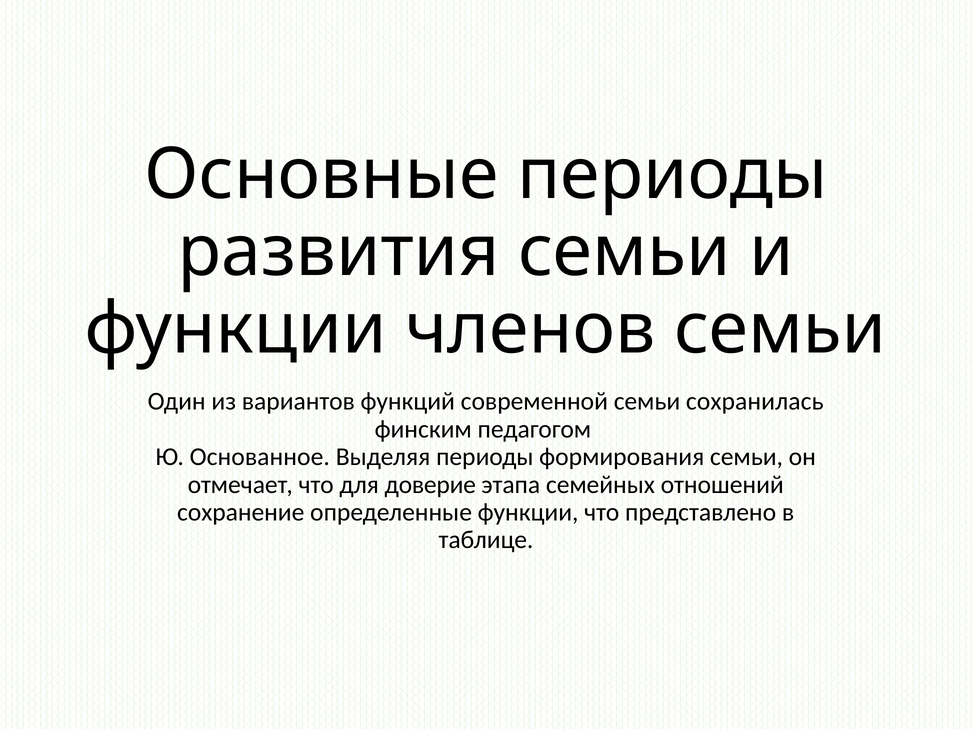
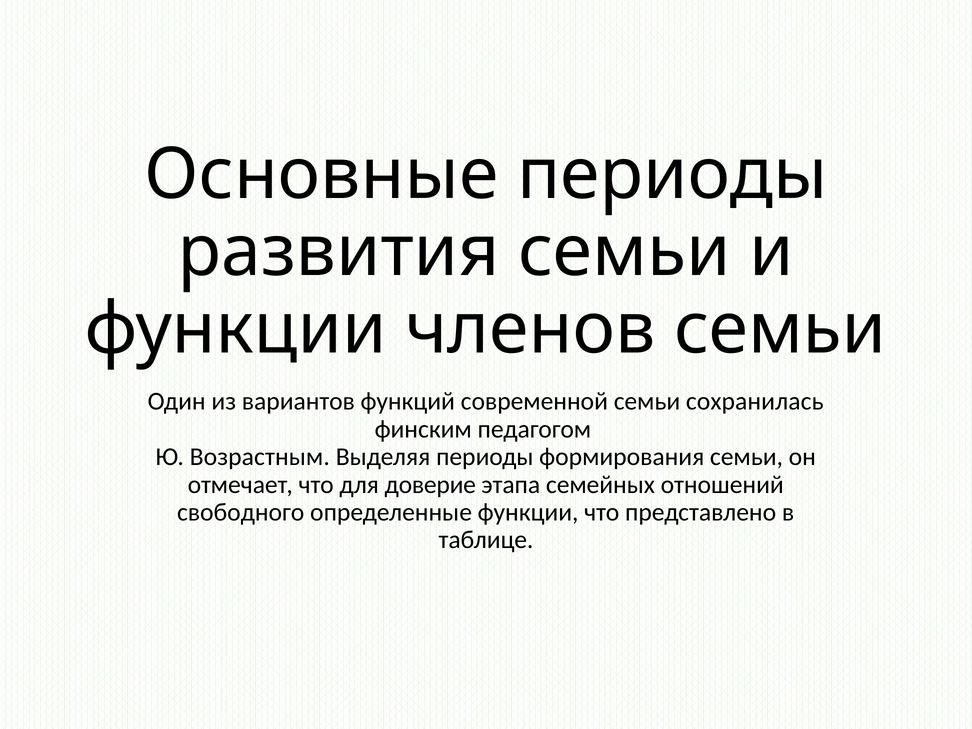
Основанное: Основанное -> Возрастным
сохранение: сохранение -> свободного
